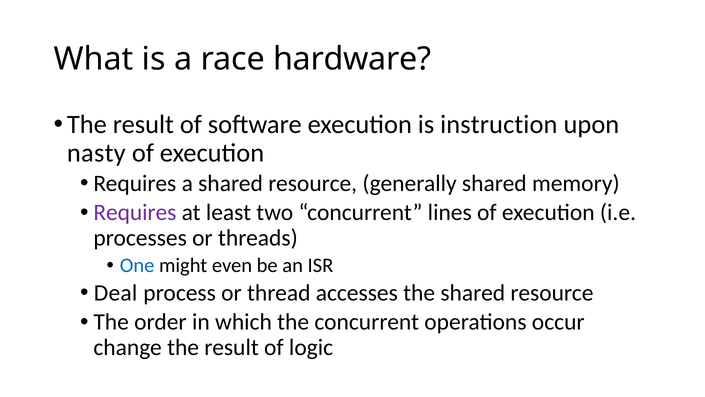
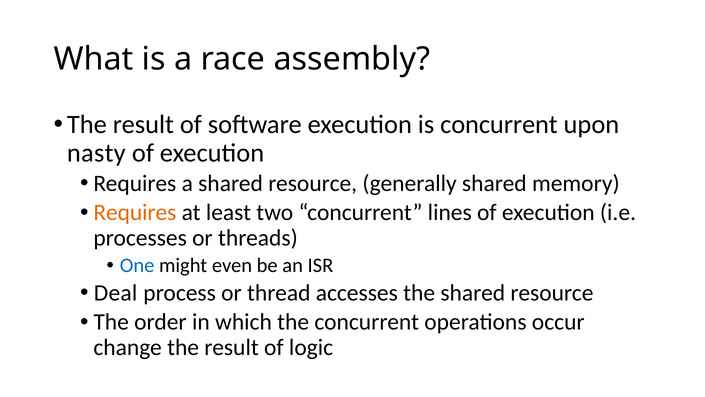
hardware: hardware -> assembly
is instruction: instruction -> concurrent
Requires at (135, 212) colour: purple -> orange
